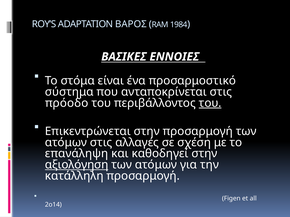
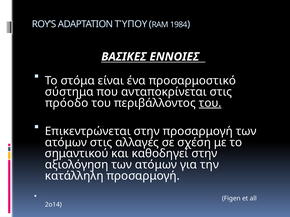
ΒΑΡΟΣ: ΒΑΡΟΣ -> ΤΎΠΟΥ
επανάληψη: επανάληψη -> σημαντικού
αξιολόγηση underline: present -> none
